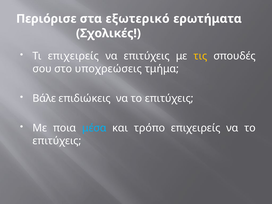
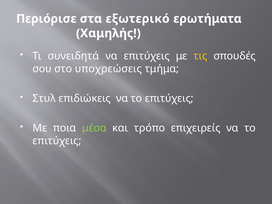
Σχολικές: Σχολικές -> Χαμηλής
Τι επιχειρείς: επιχειρείς -> συνειδητά
Βάλε: Βάλε -> Στυλ
μέσα colour: light blue -> light green
